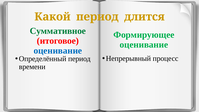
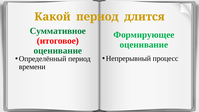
оценивание at (58, 51) colour: blue -> green
